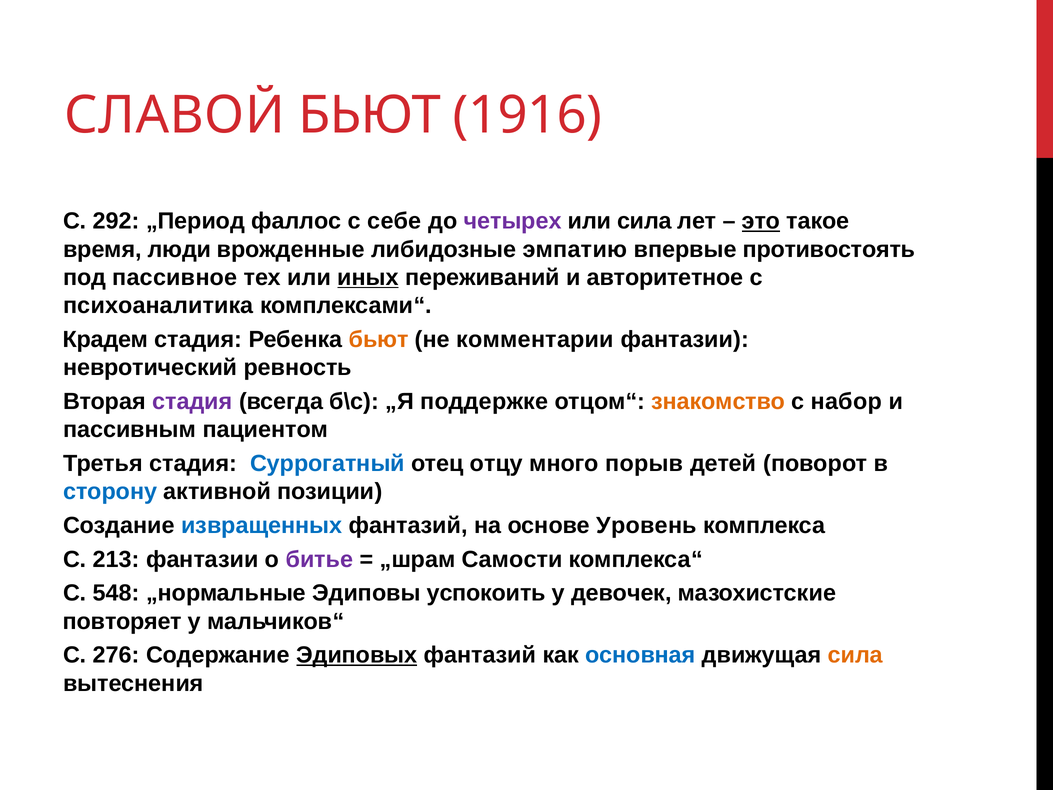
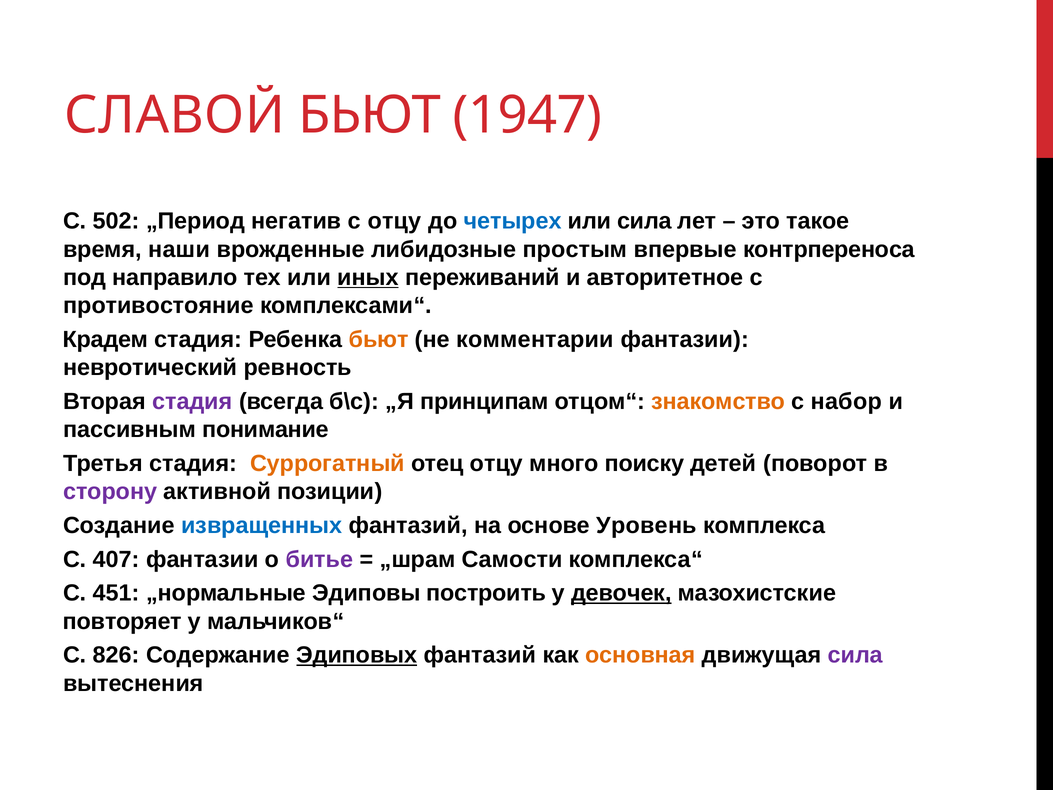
1916: 1916 -> 1947
292: 292 -> 502
фаллос: фаллос -> негатив
с себе: себе -> отцу
четырех colour: purple -> blue
это underline: present -> none
люди: люди -> наши
эмпатию: эмпатию -> простым
противостоять: противостоять -> контрпереноса
пассивное: пассивное -> направило
психоаналитика: психоаналитика -> противостояние
поддержке: поддержке -> принципам
пациентом: пациентом -> понимание
Суррогатный colour: blue -> orange
порыв: порыв -> поиску
сторону colour: blue -> purple
213: 213 -> 407
548: 548 -> 451
успокоить: успокоить -> построить
девочек underline: none -> present
276: 276 -> 826
основная colour: blue -> orange
сила at (855, 655) colour: orange -> purple
